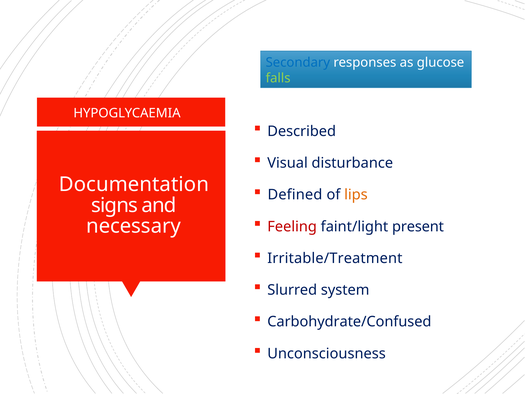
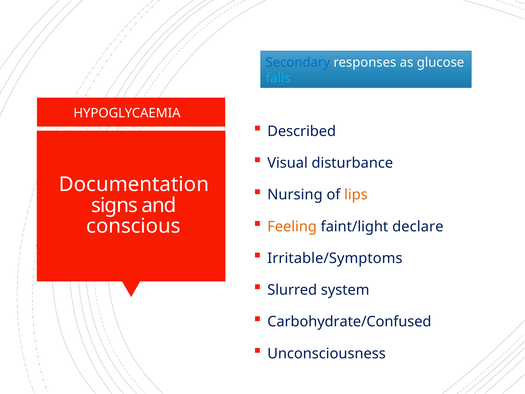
falls colour: light green -> light blue
Defined: Defined -> Nursing
Feeling colour: red -> orange
present: present -> declare
necessary: necessary -> conscious
Irritable/Treatment: Irritable/Treatment -> Irritable/Symptoms
